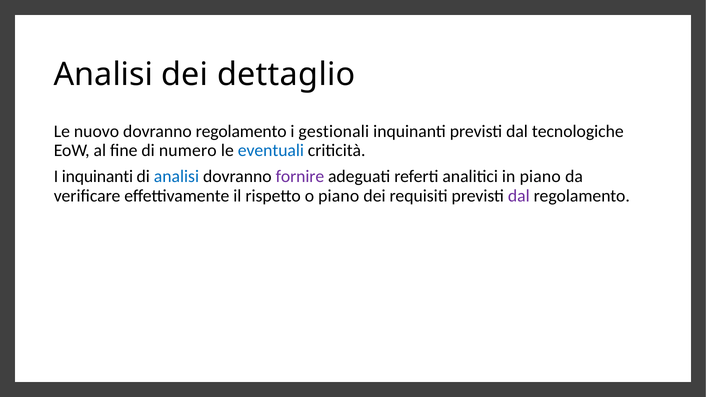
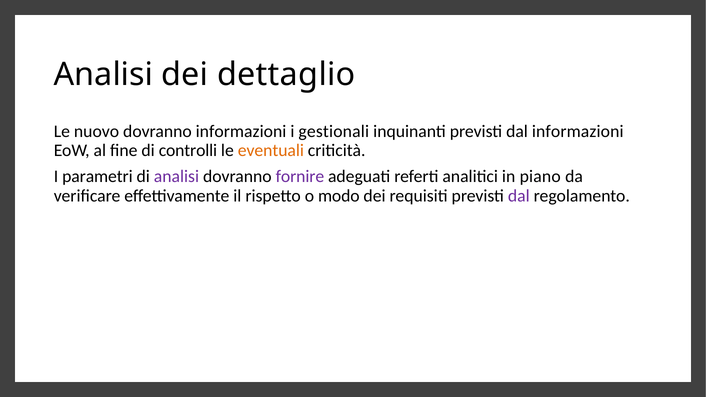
dovranno regolamento: regolamento -> informazioni
dal tecnologiche: tecnologiche -> informazioni
numero: numero -> controlli
eventuali colour: blue -> orange
I inquinanti: inquinanti -> parametri
analisi at (176, 177) colour: blue -> purple
o piano: piano -> modo
